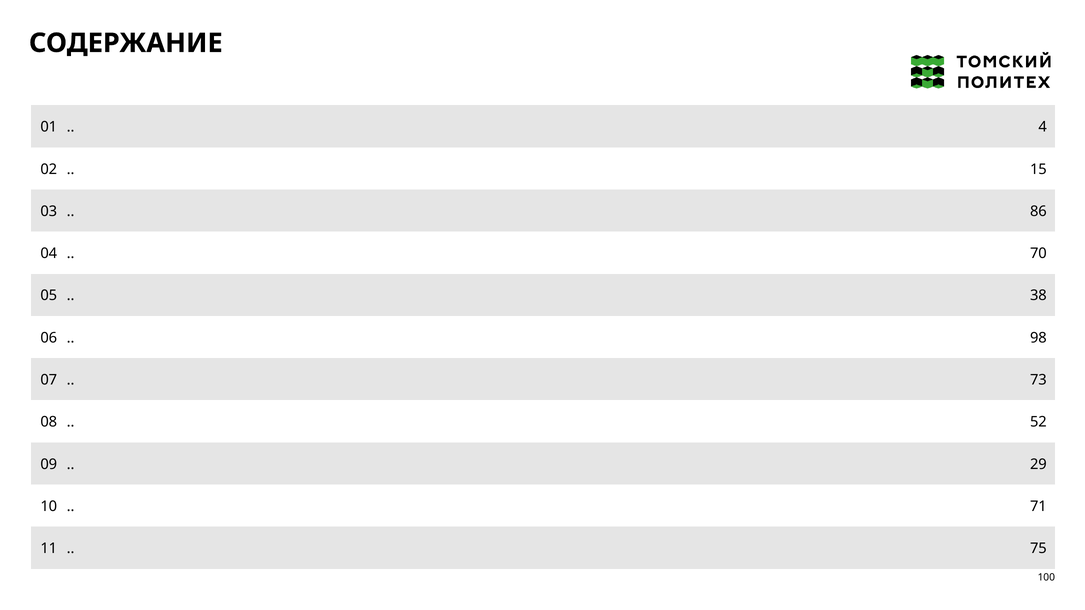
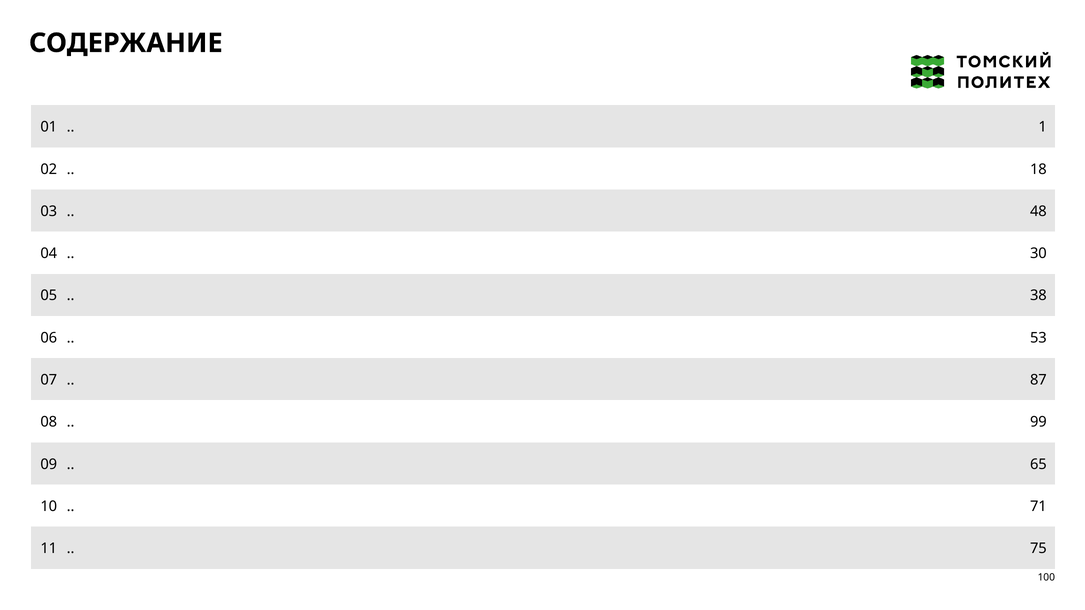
4: 4 -> 1
15: 15 -> 18
86: 86 -> 48
70: 70 -> 30
98: 98 -> 53
73: 73 -> 87
52: 52 -> 99
29: 29 -> 65
